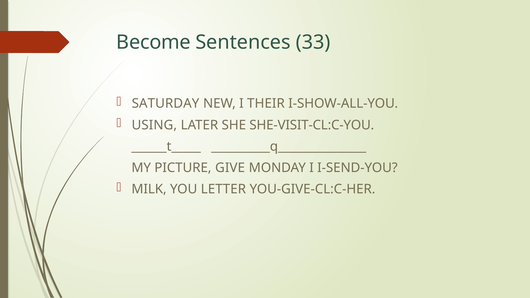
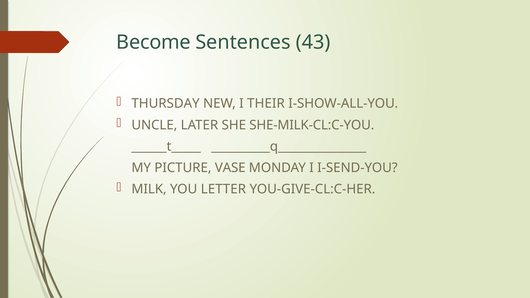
33: 33 -> 43
SATURDAY: SATURDAY -> THURSDAY
USING: USING -> UNCLE
SHE-VISIT-CL:C-YOU: SHE-VISIT-CL:C-YOU -> SHE-MILK-CL:C-YOU
GIVE: GIVE -> VASE
